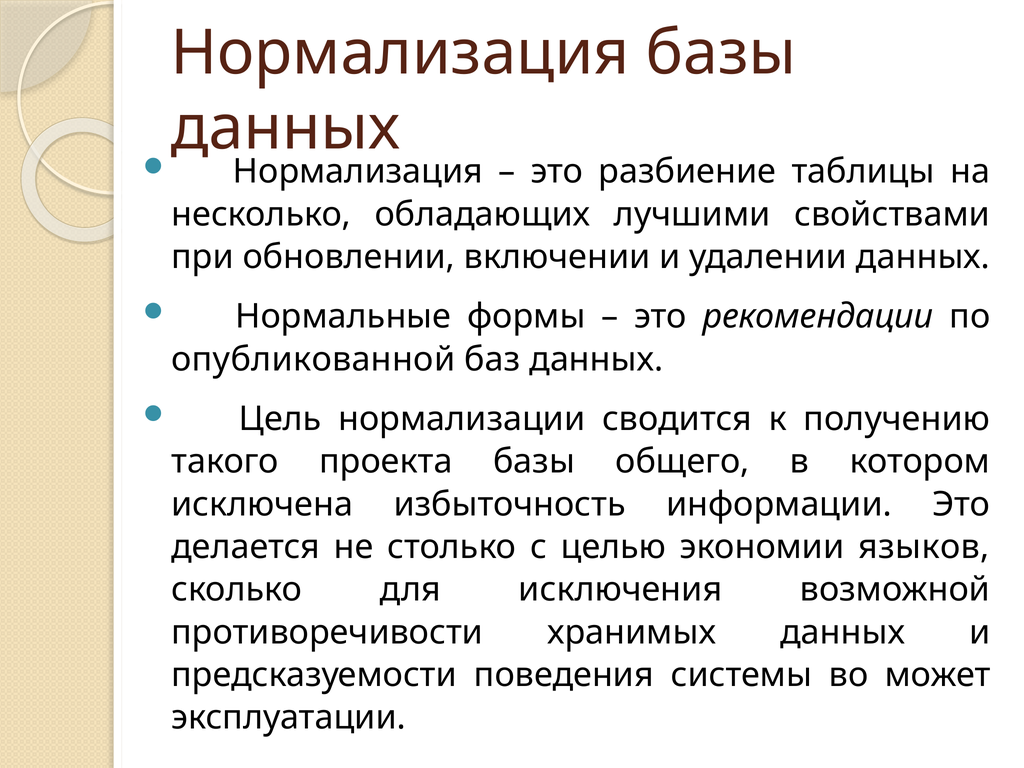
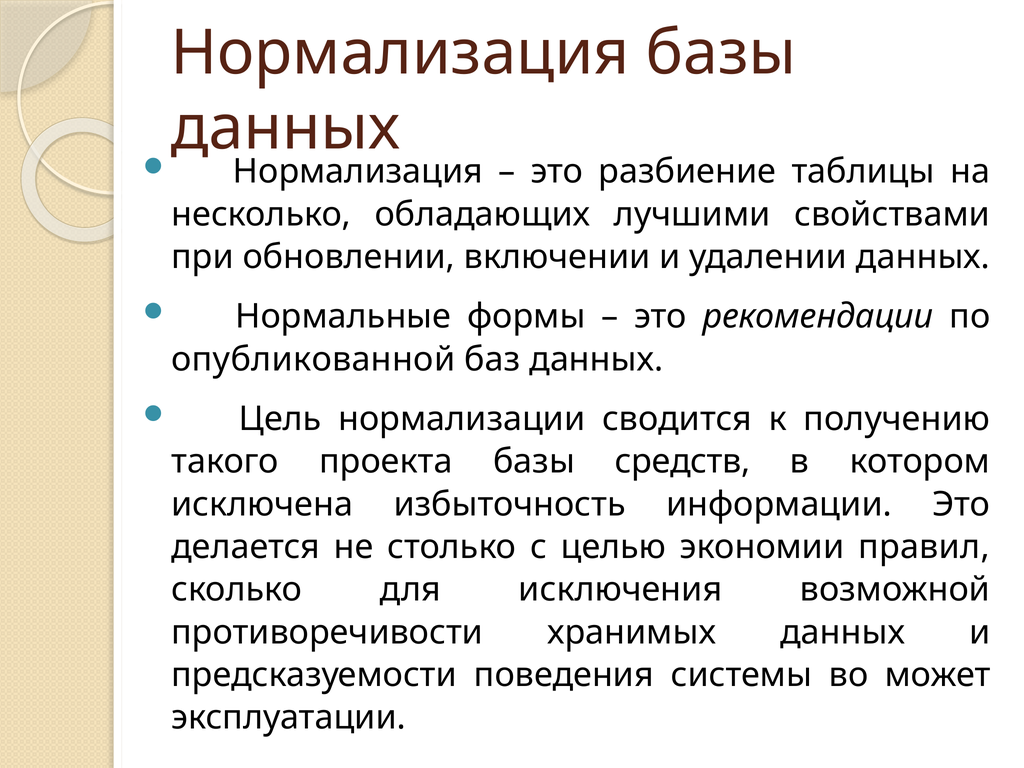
общего: общего -> средств
языков: языков -> правил
